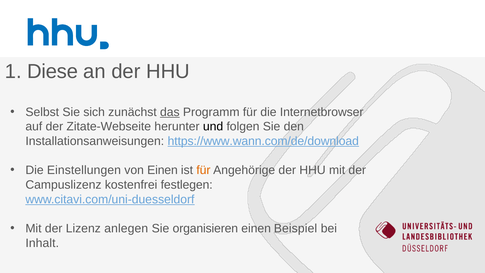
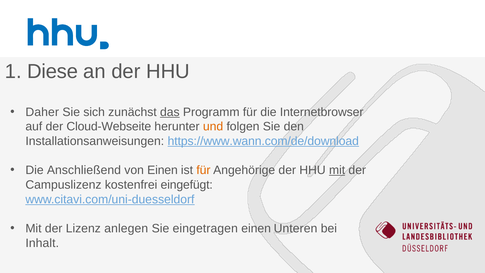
Selbst: Selbst -> Daher
Zitate-Webseite: Zitate-Webseite -> Cloud-Webseite
und colour: black -> orange
Einstellungen: Einstellungen -> Anschließend
mit at (337, 170) underline: none -> present
festlegen: festlegen -> eingefügt
organisieren: organisieren -> eingetragen
Beispiel: Beispiel -> Unteren
